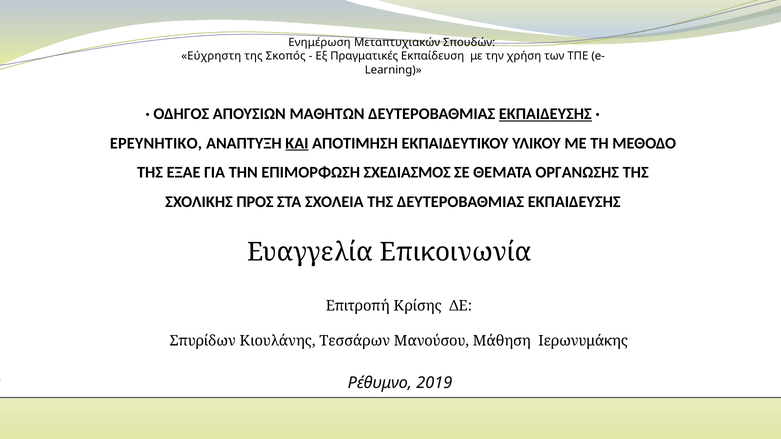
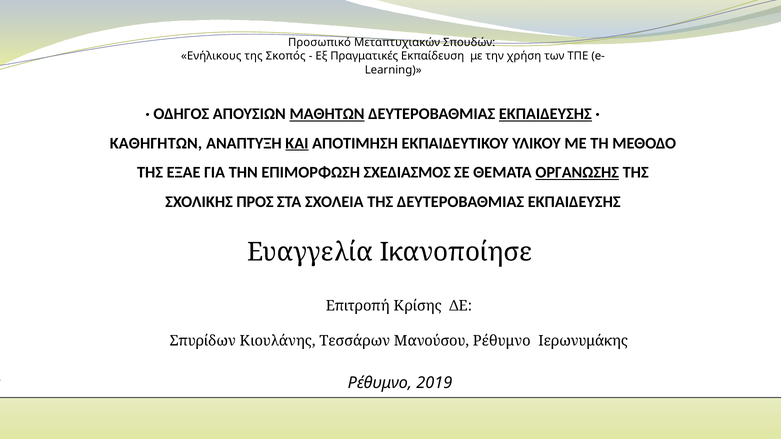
Ενημέρωση: Ενημέρωση -> Προσωπικό
Εύχρηστη: Εύχρηστη -> Ενήλικους
ΜΑΘΗΤΩΝ underline: none -> present
ΕΡΕΥΝΗΤΙΚΟ: ΕΡΕΥΝΗΤΙΚΟ -> ΚΑΘΗΓΗΤΩΝ
ΟΡΓΑΝΩΣΗΣ underline: none -> present
Επικοινωνία: Επικοινωνία -> Ικανοποίησε
Μανούσου Μάθηση: Μάθηση -> Ρέθυμνο
